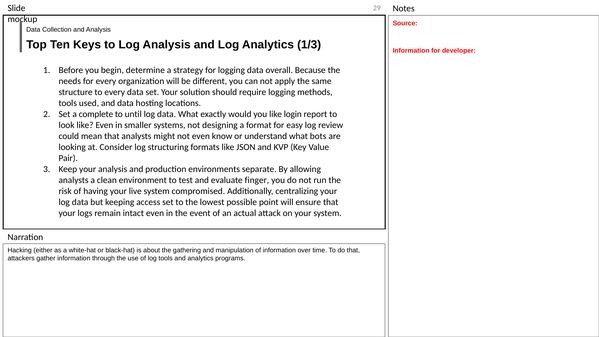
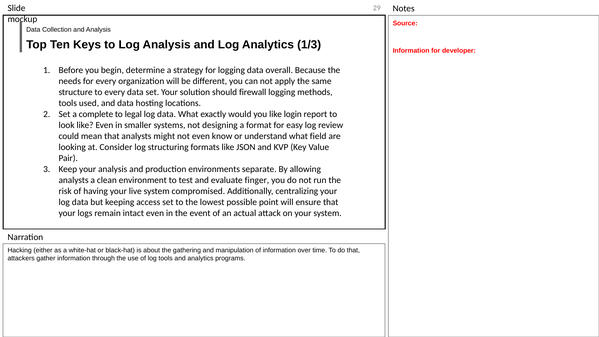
require: require -> firewall
until: until -> legal
bots: bots -> field
